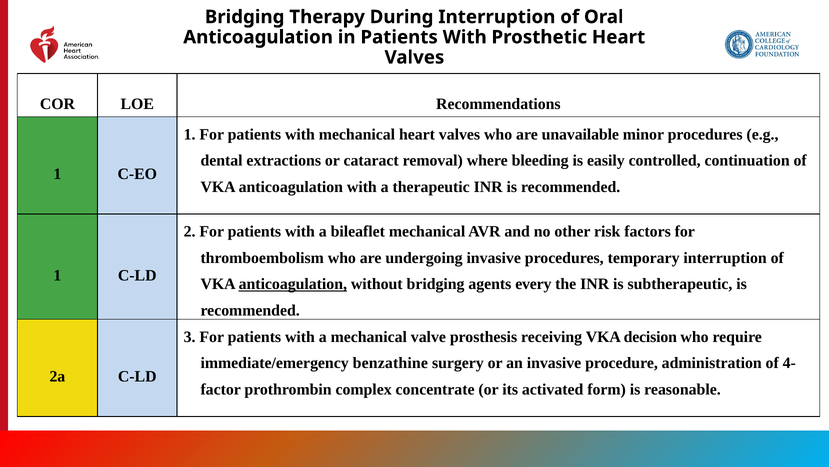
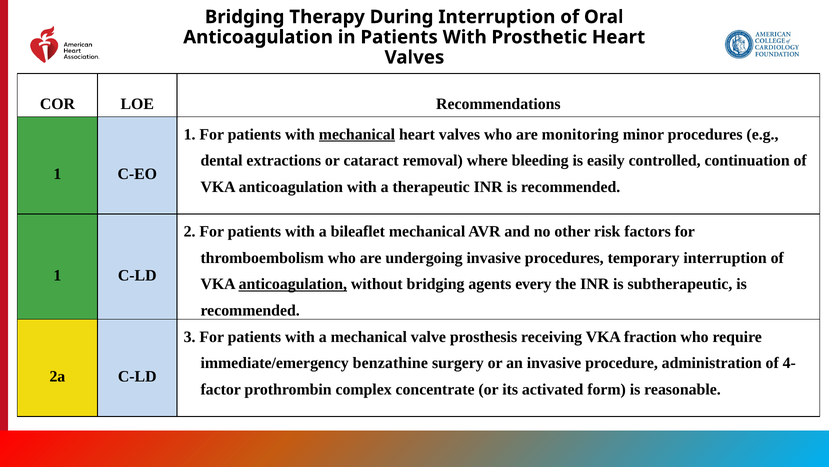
mechanical at (357, 134) underline: none -> present
unavailable: unavailable -> monitoring
decision: decision -> fraction
